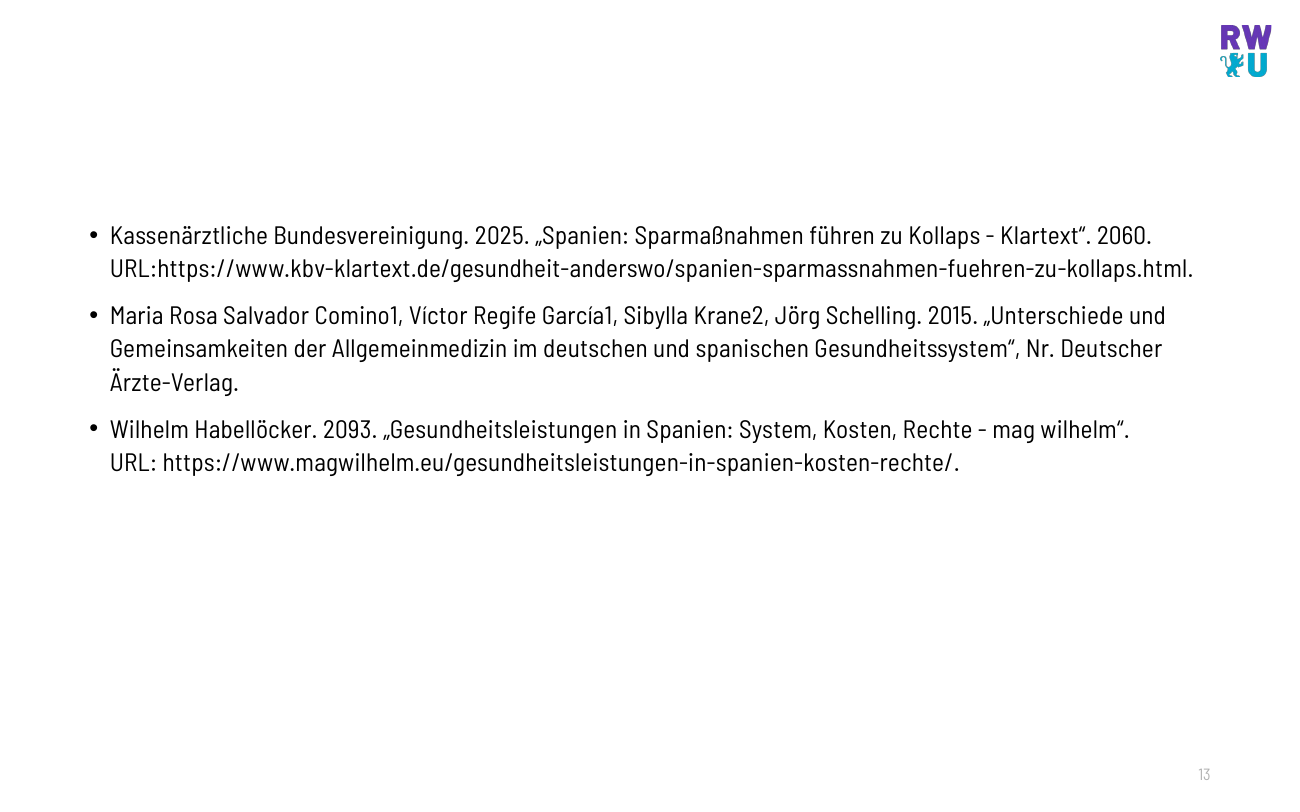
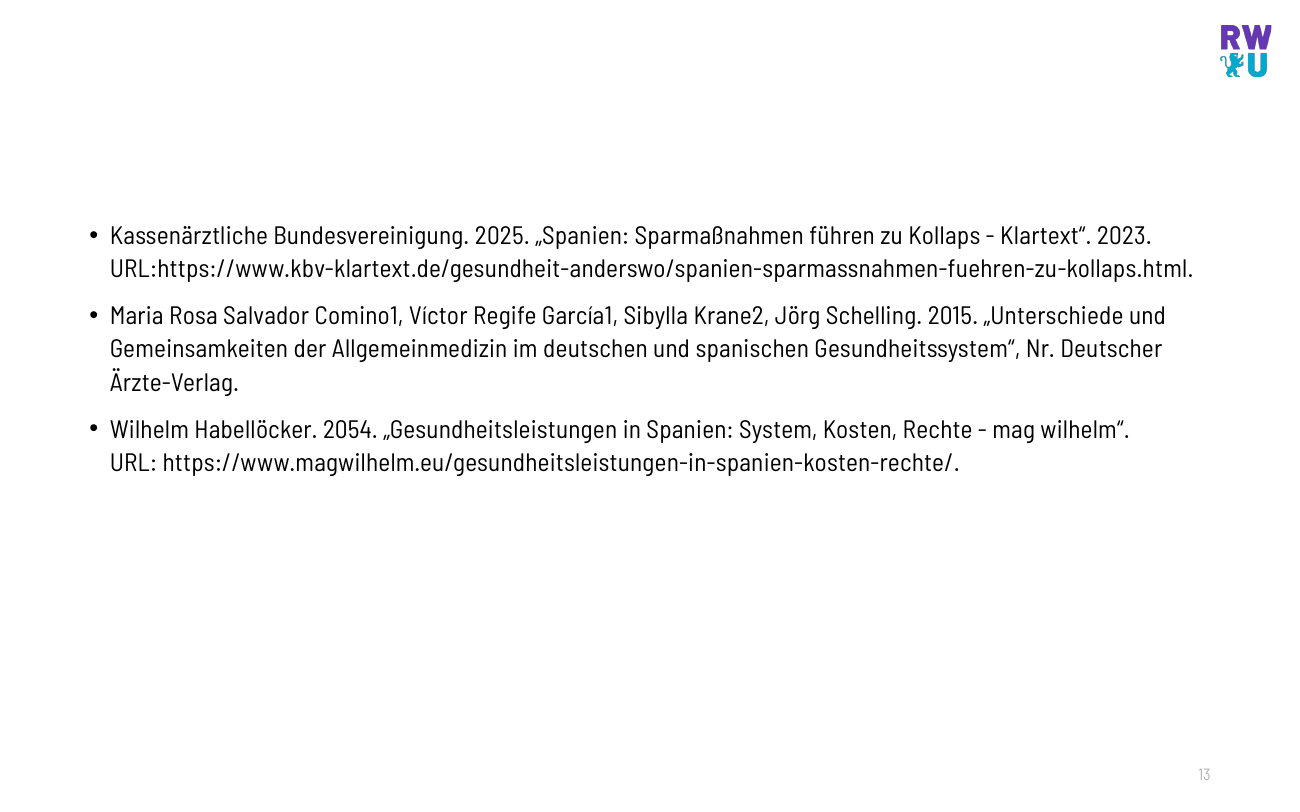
2060: 2060 -> 2023
2093: 2093 -> 2054
